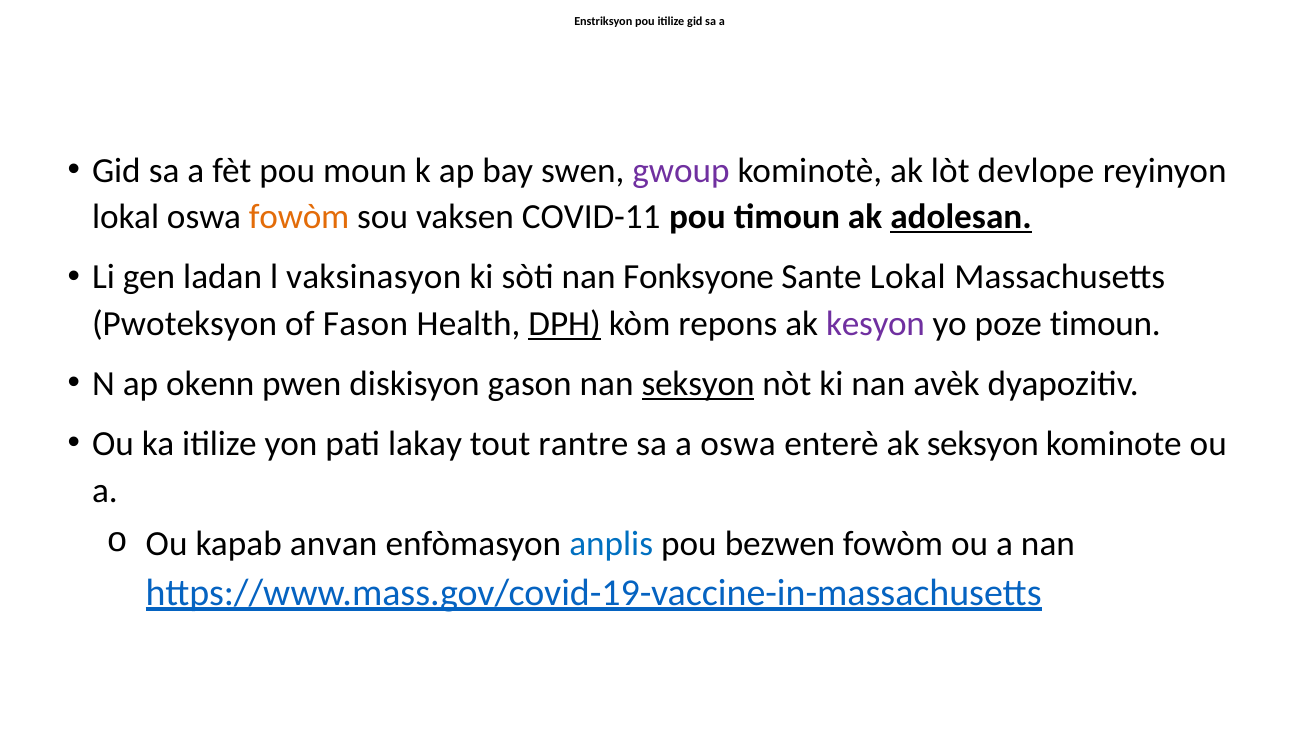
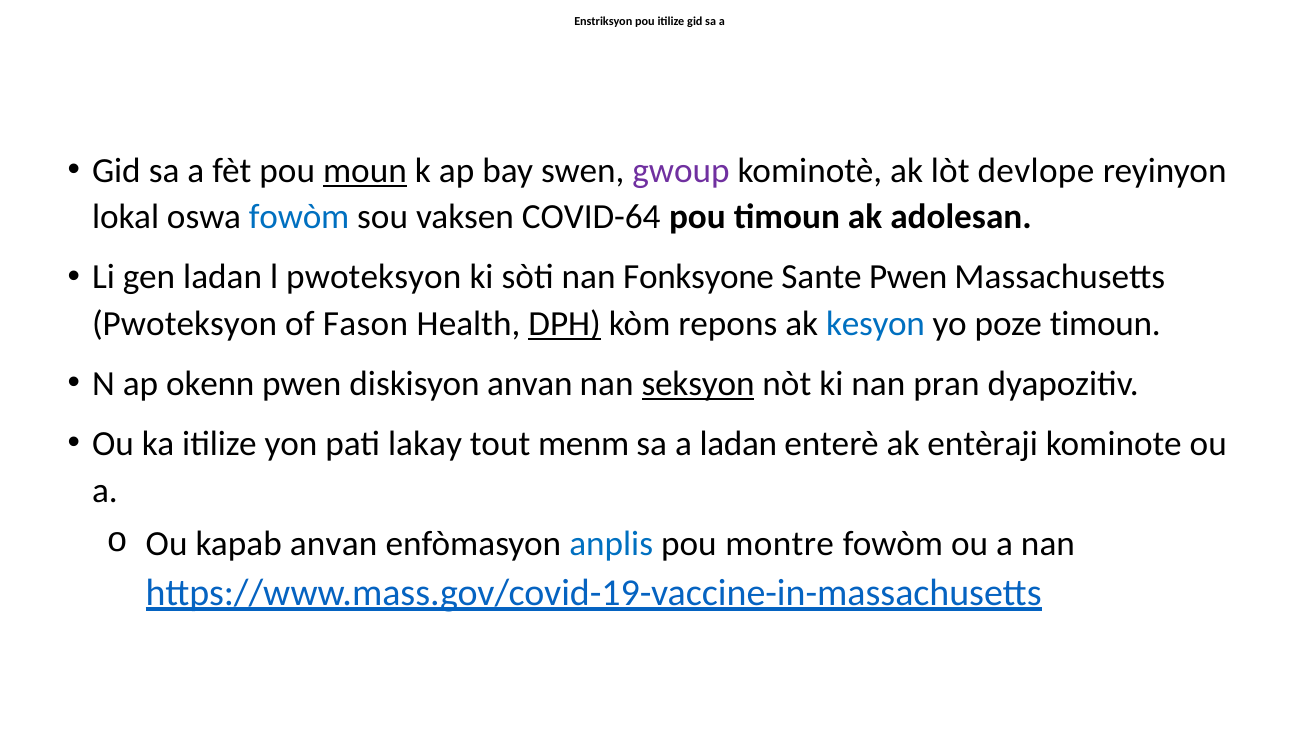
moun underline: none -> present
fowòm at (299, 217) colour: orange -> blue
COVID-11: COVID-11 -> COVID-64
adolesan underline: present -> none
l vaksinasyon: vaksinasyon -> pwoteksyon
Sante Lokal: Lokal -> Pwen
kesyon colour: purple -> blue
diskisyon gason: gason -> anvan
avèk: avèk -> pran
rantre: rantre -> menm
a oswa: oswa -> ladan
ak seksyon: seksyon -> entèraji
bezwen: bezwen -> montre
